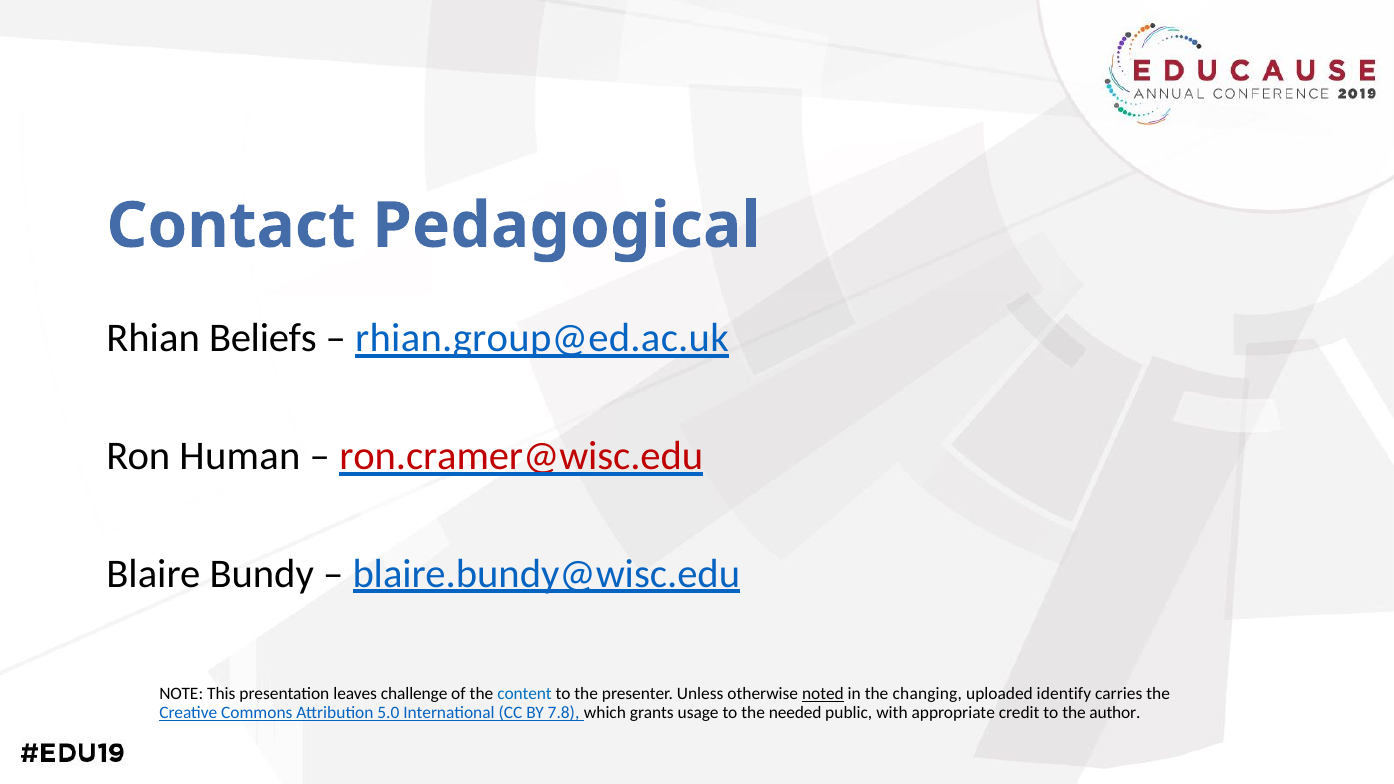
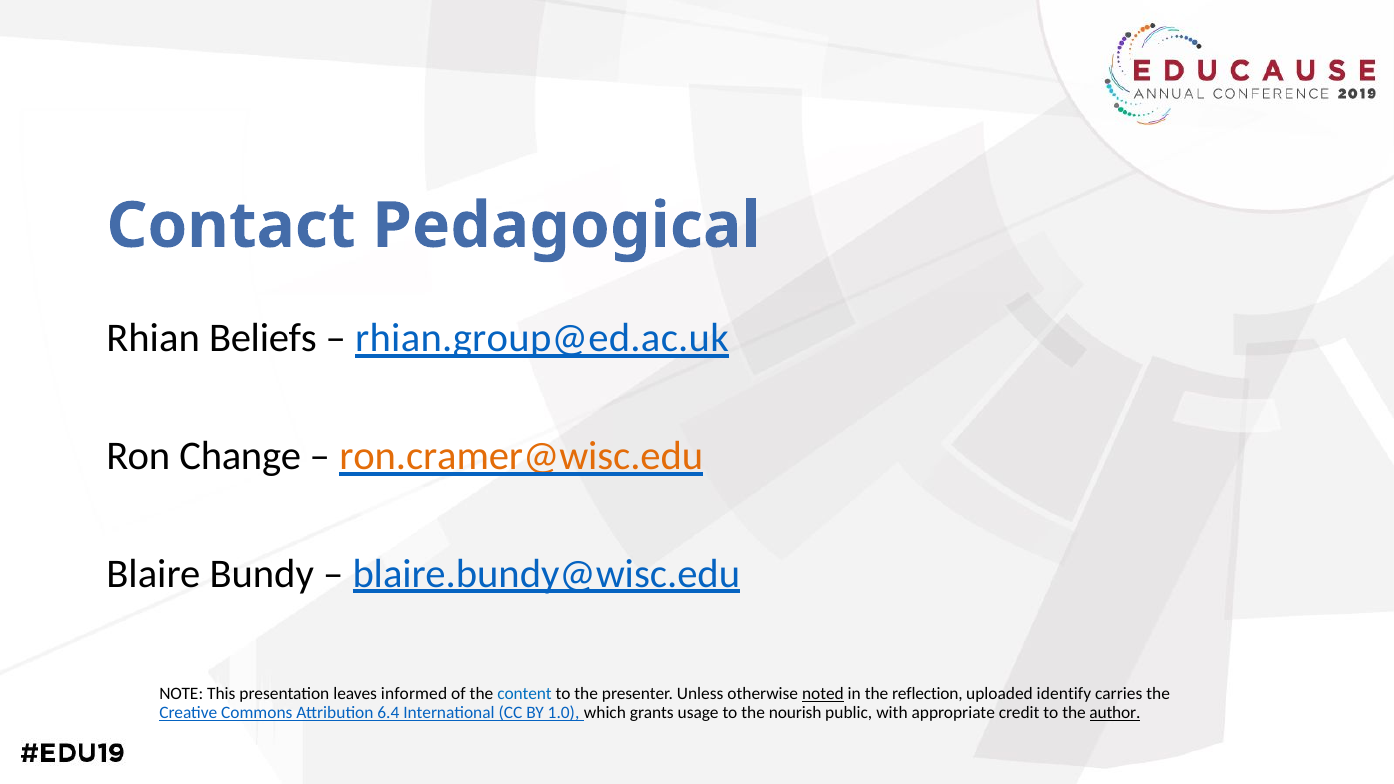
Human: Human -> Change
ron.cramer@wisc.edu colour: red -> orange
challenge: challenge -> informed
changing: changing -> reflection
5.0: 5.0 -> 6.4
7.8: 7.8 -> 1.0
needed: needed -> nourish
author underline: none -> present
